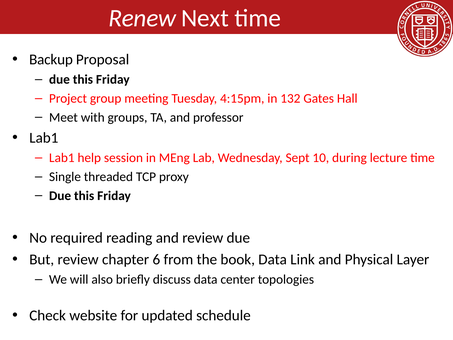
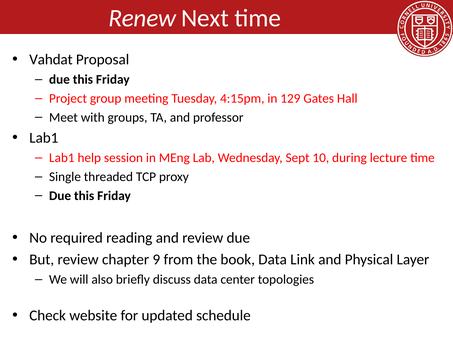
Backup: Backup -> Vahdat
132: 132 -> 129
6: 6 -> 9
